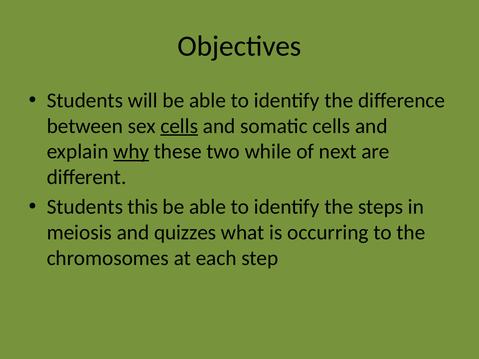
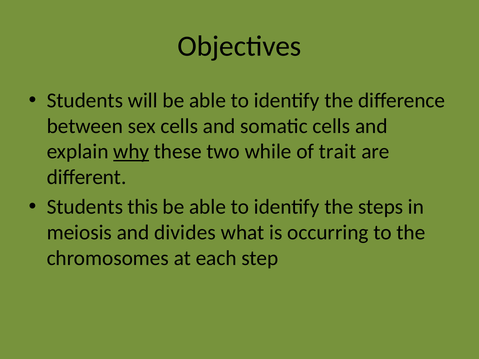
cells at (179, 126) underline: present -> none
next: next -> trait
quizzes: quizzes -> divides
